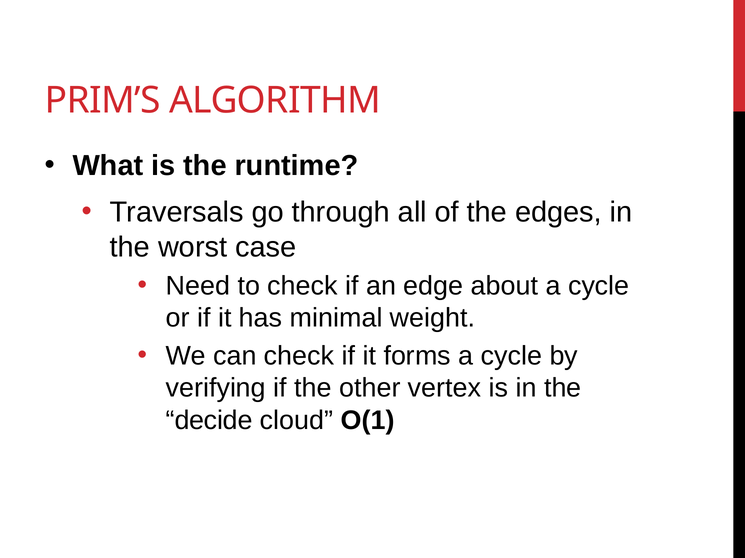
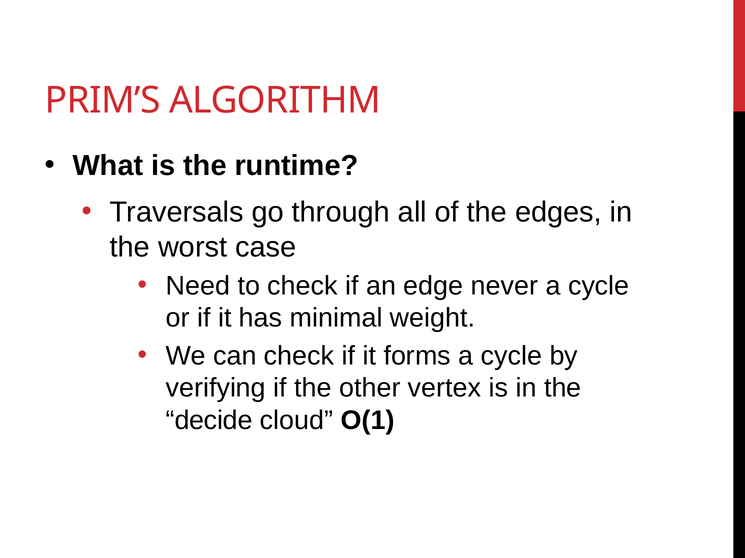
about: about -> never
